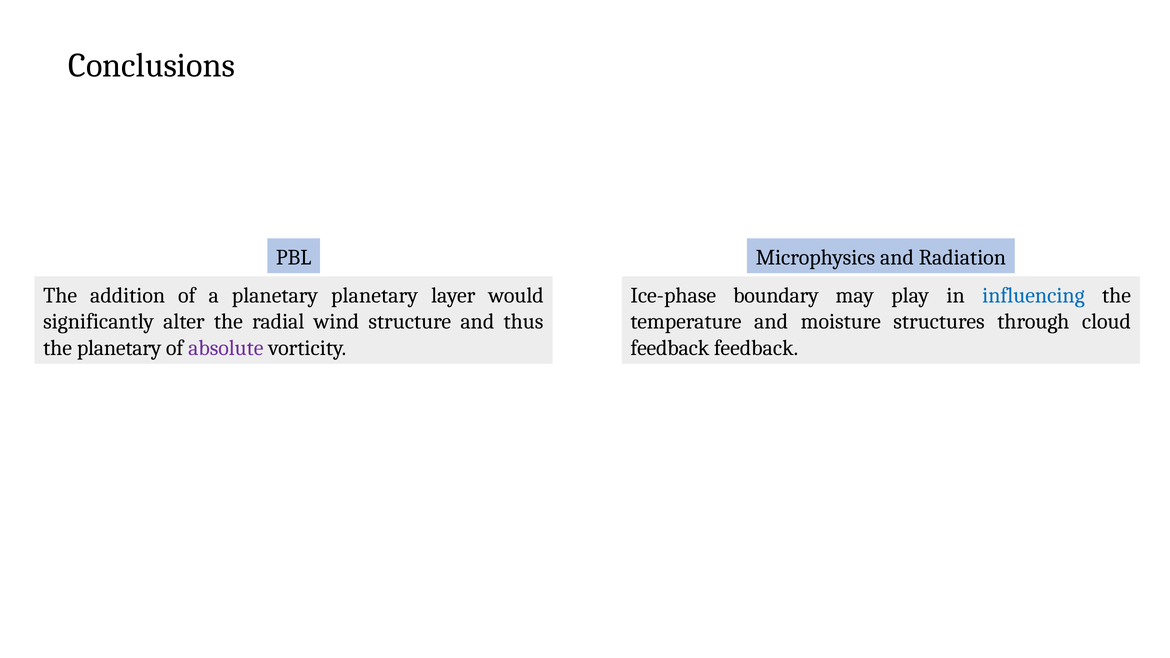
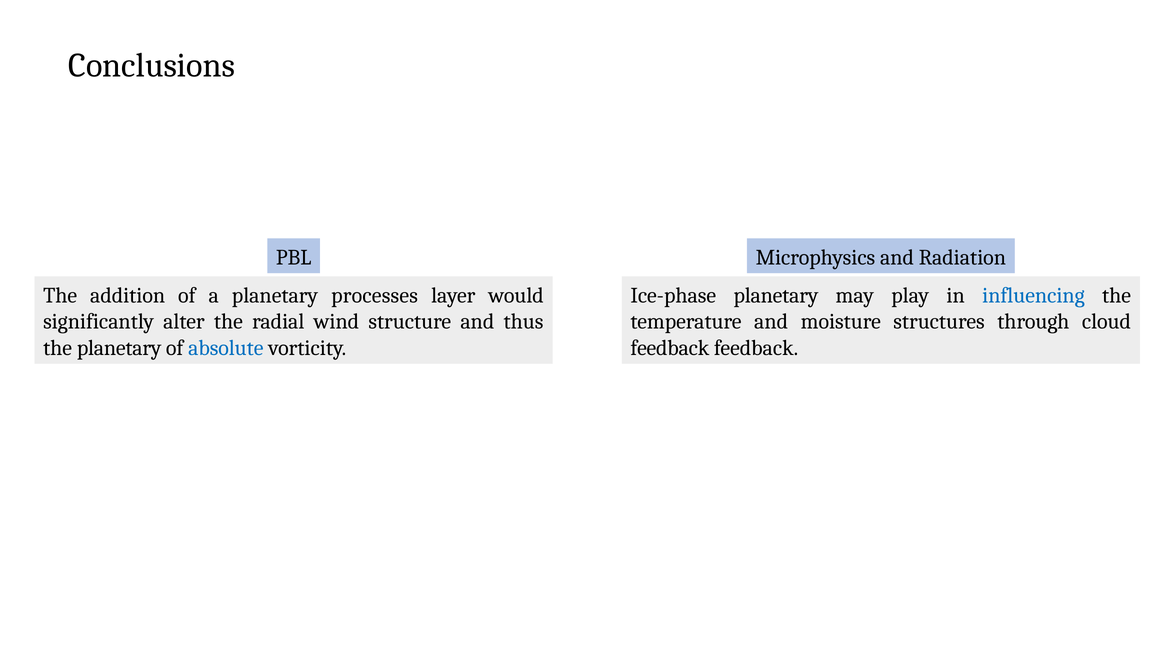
planetary planetary: planetary -> processes
Ice-phase boundary: boundary -> planetary
absolute colour: purple -> blue
